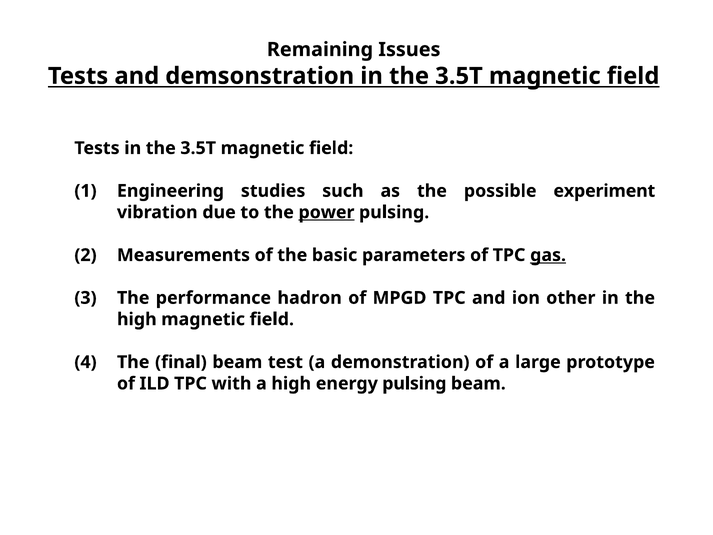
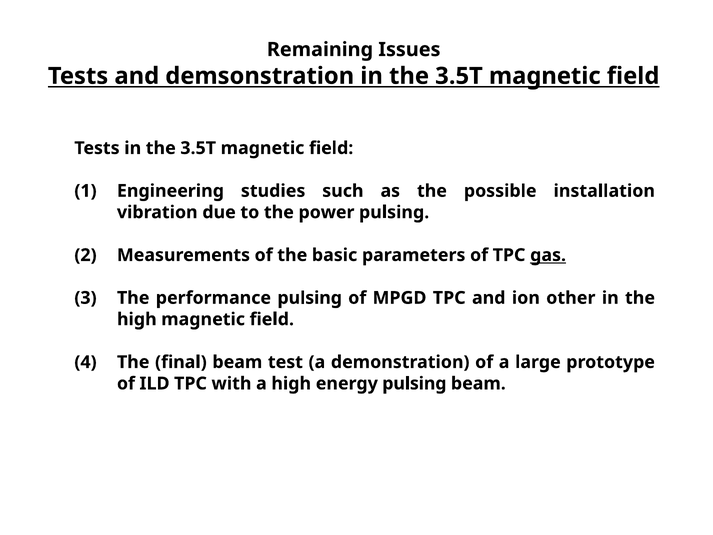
experiment: experiment -> installation
power underline: present -> none
performance hadron: hadron -> pulsing
